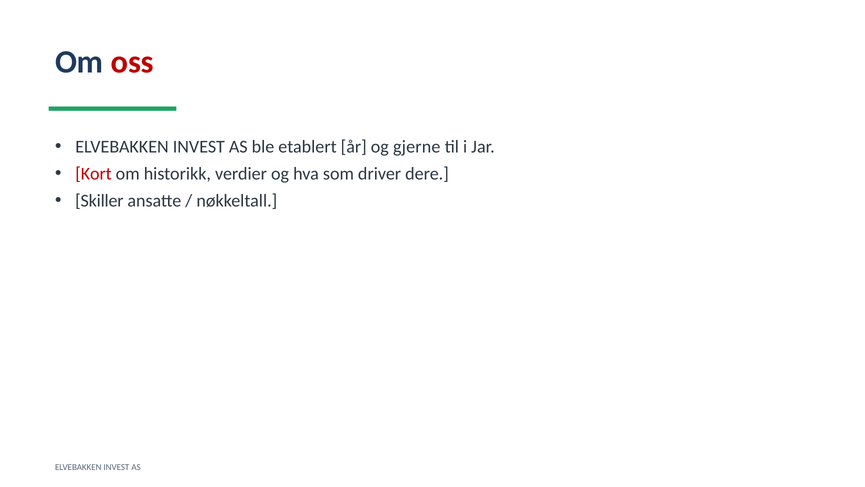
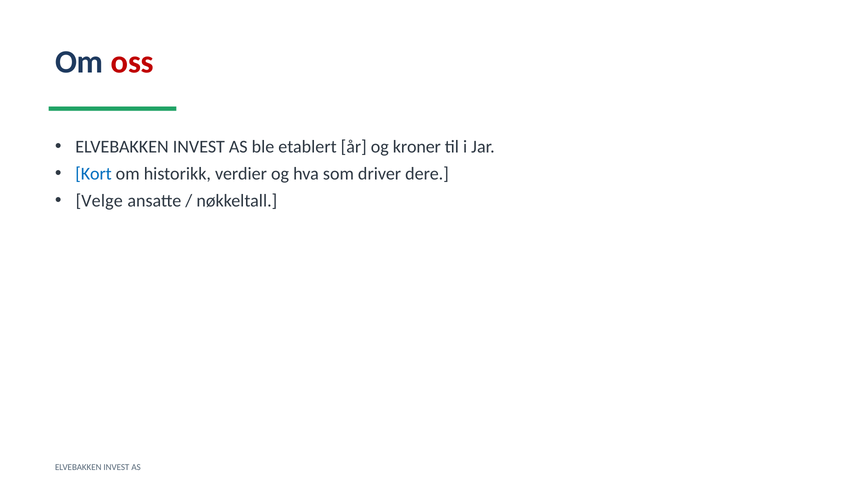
gjerne: gjerne -> kroner
Kort colour: red -> blue
Skiller: Skiller -> Velge
